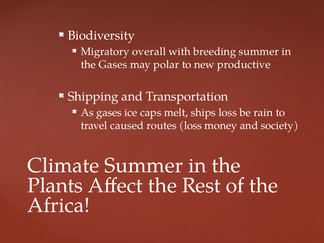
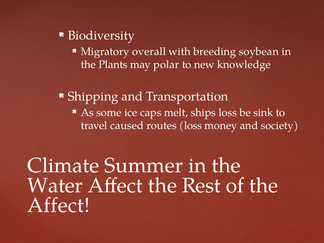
breeding summer: summer -> soybean
the Gases: Gases -> Plants
productive: productive -> knowledge
As gases: gases -> some
rain: rain -> sink
Plants: Plants -> Water
Africa at (59, 205): Africa -> Affect
